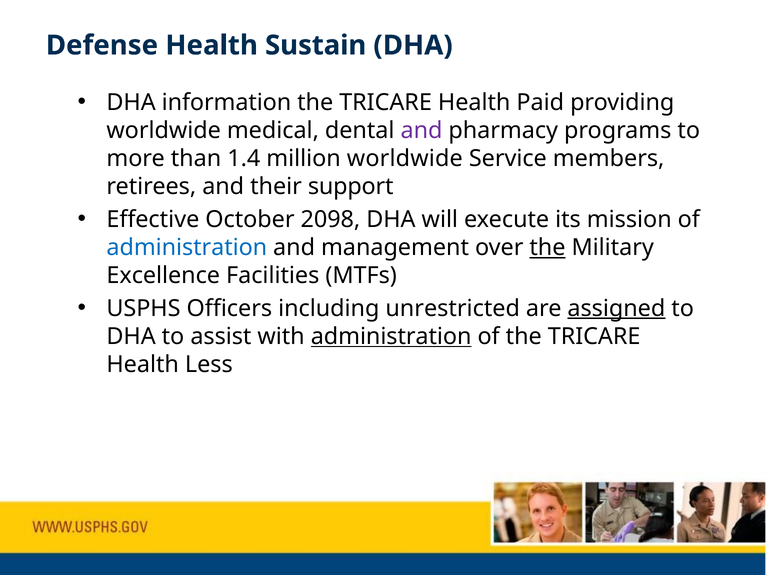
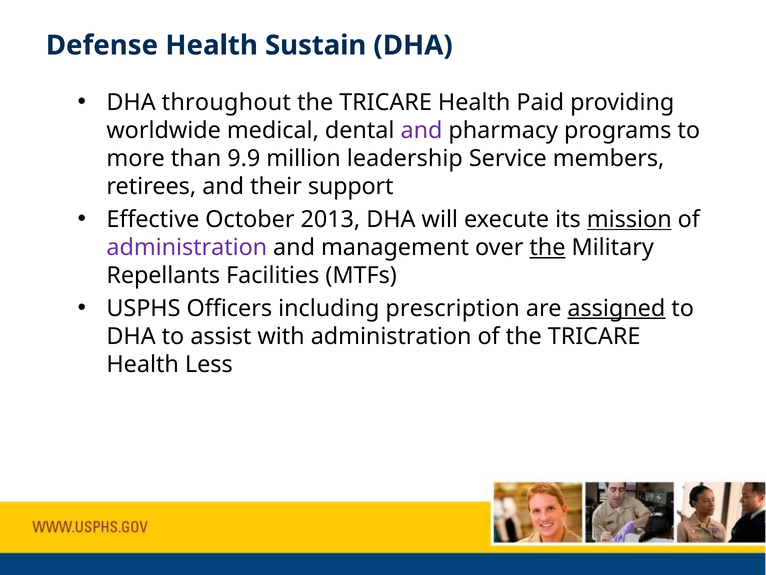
information: information -> throughout
1.4: 1.4 -> 9.9
million worldwide: worldwide -> leadership
2098: 2098 -> 2013
mission underline: none -> present
administration at (187, 247) colour: blue -> purple
Excellence: Excellence -> Repellants
unrestricted: unrestricted -> prescription
administration at (391, 336) underline: present -> none
